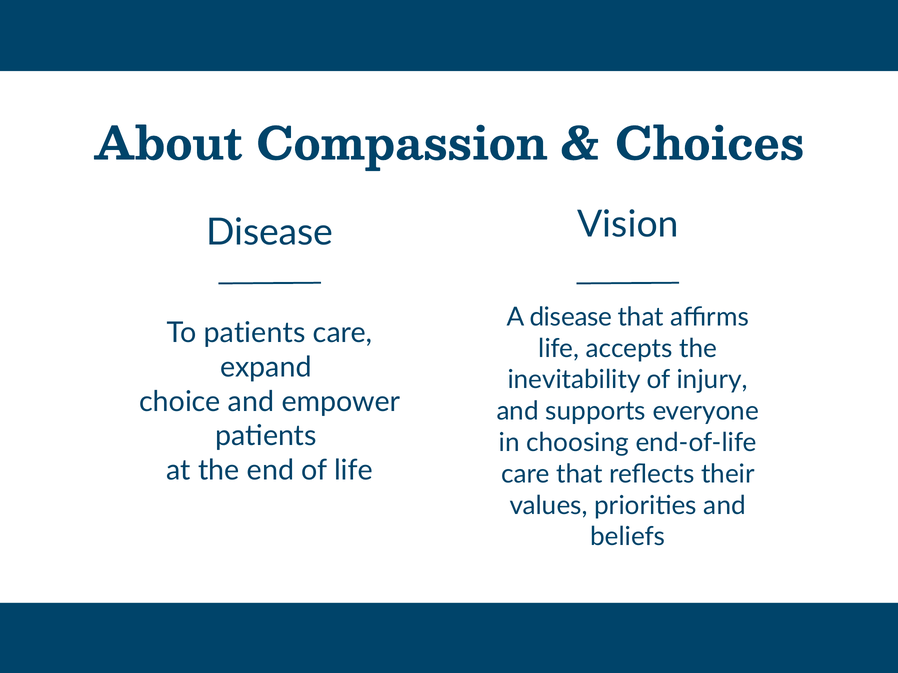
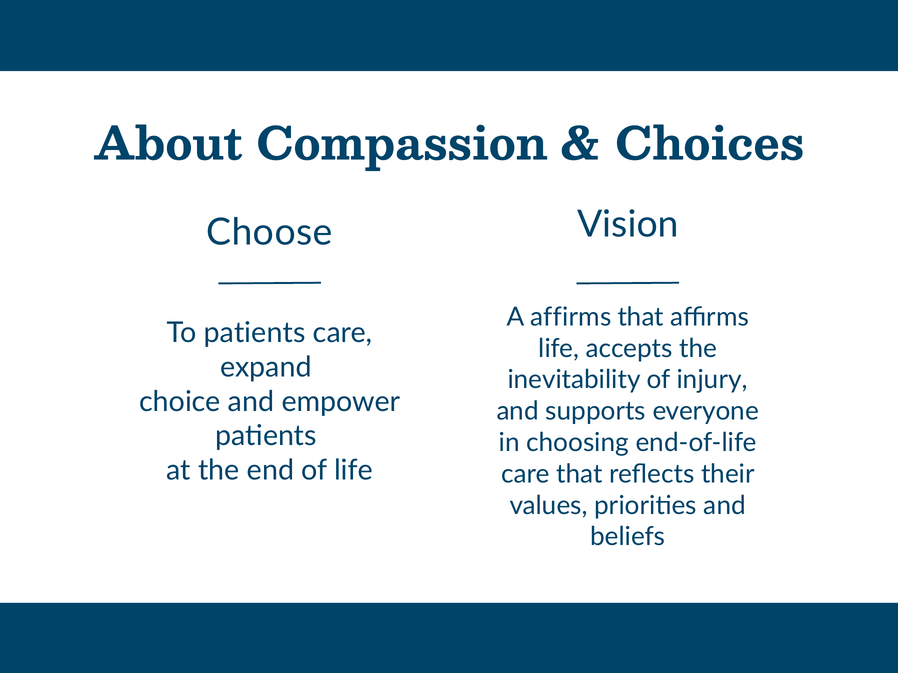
Disease at (270, 233): Disease -> Choose
A disease: disease -> affirms
